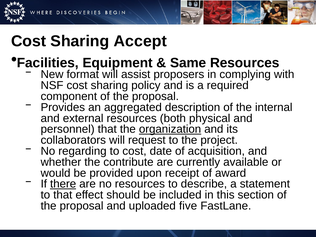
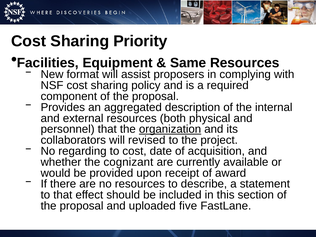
Accept: Accept -> Priority
request: request -> revised
contribute: contribute -> cognizant
there underline: present -> none
